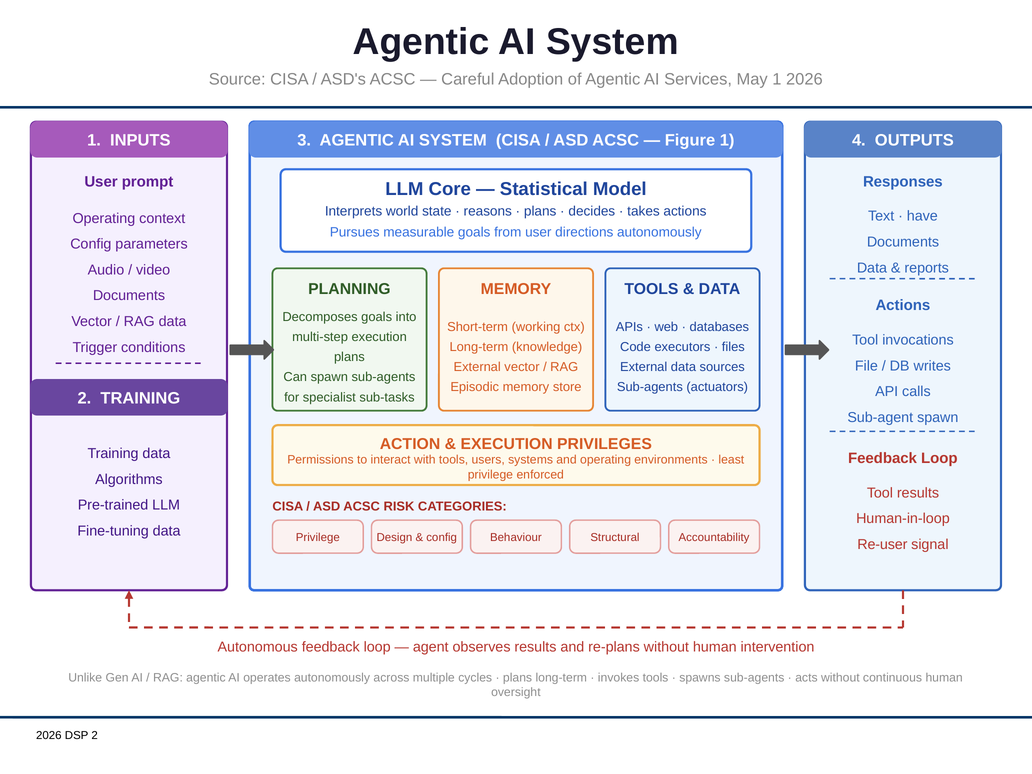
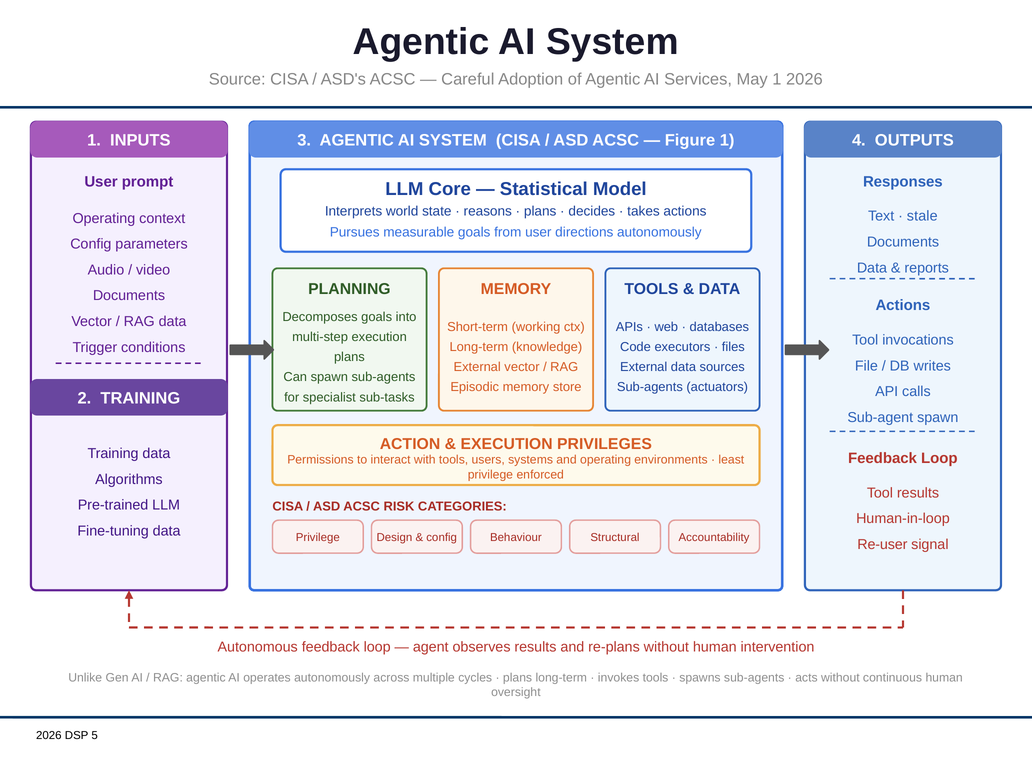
have: have -> stale
DSP 2: 2 -> 5
